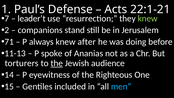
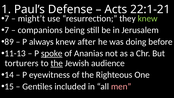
leader’t: leader’t -> might’t
2 at (7, 30): 2 -> 7
stand: stand -> being
71: 71 -> 89
spoke underline: none -> present
men colour: light blue -> pink
